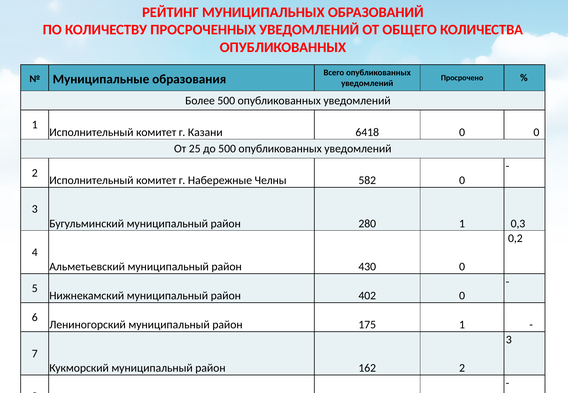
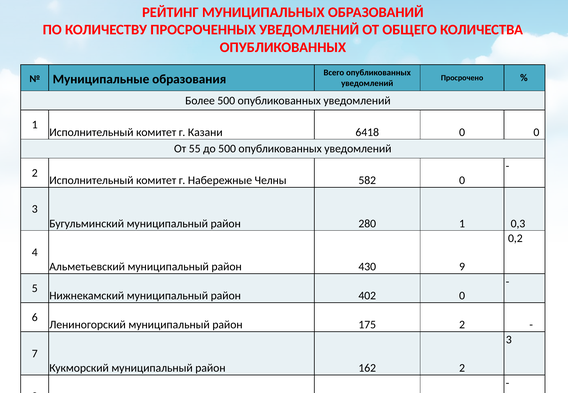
25: 25 -> 55
430 0: 0 -> 9
175 1: 1 -> 2
